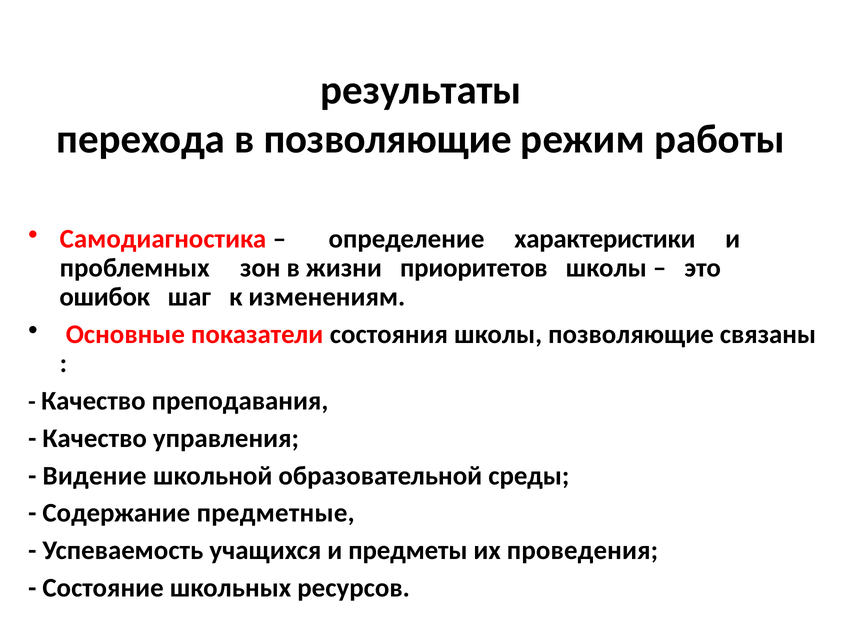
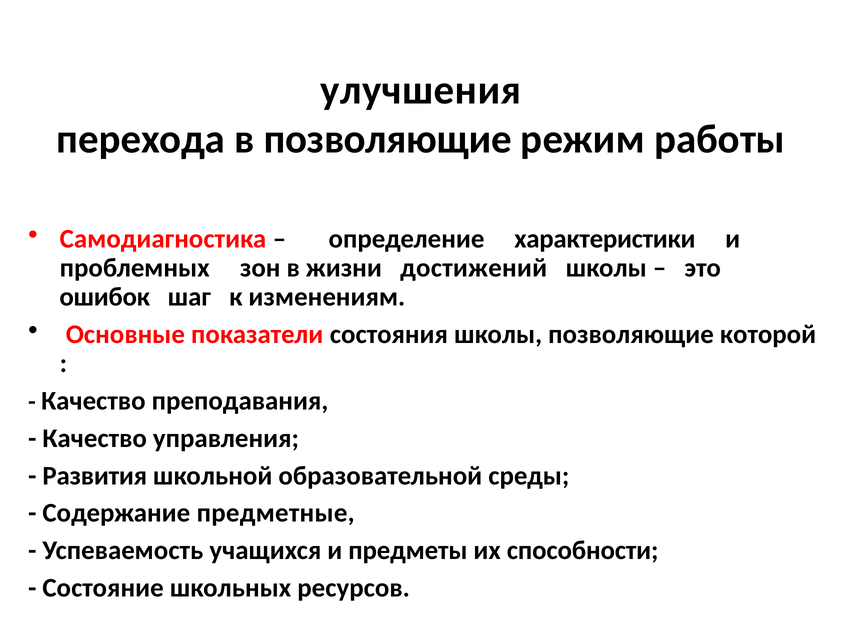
результаты: результаты -> улучшения
приоритетов: приоритетов -> достижений
связаны: связаны -> которой
Видение: Видение -> Развития
проведения: проведения -> способности
